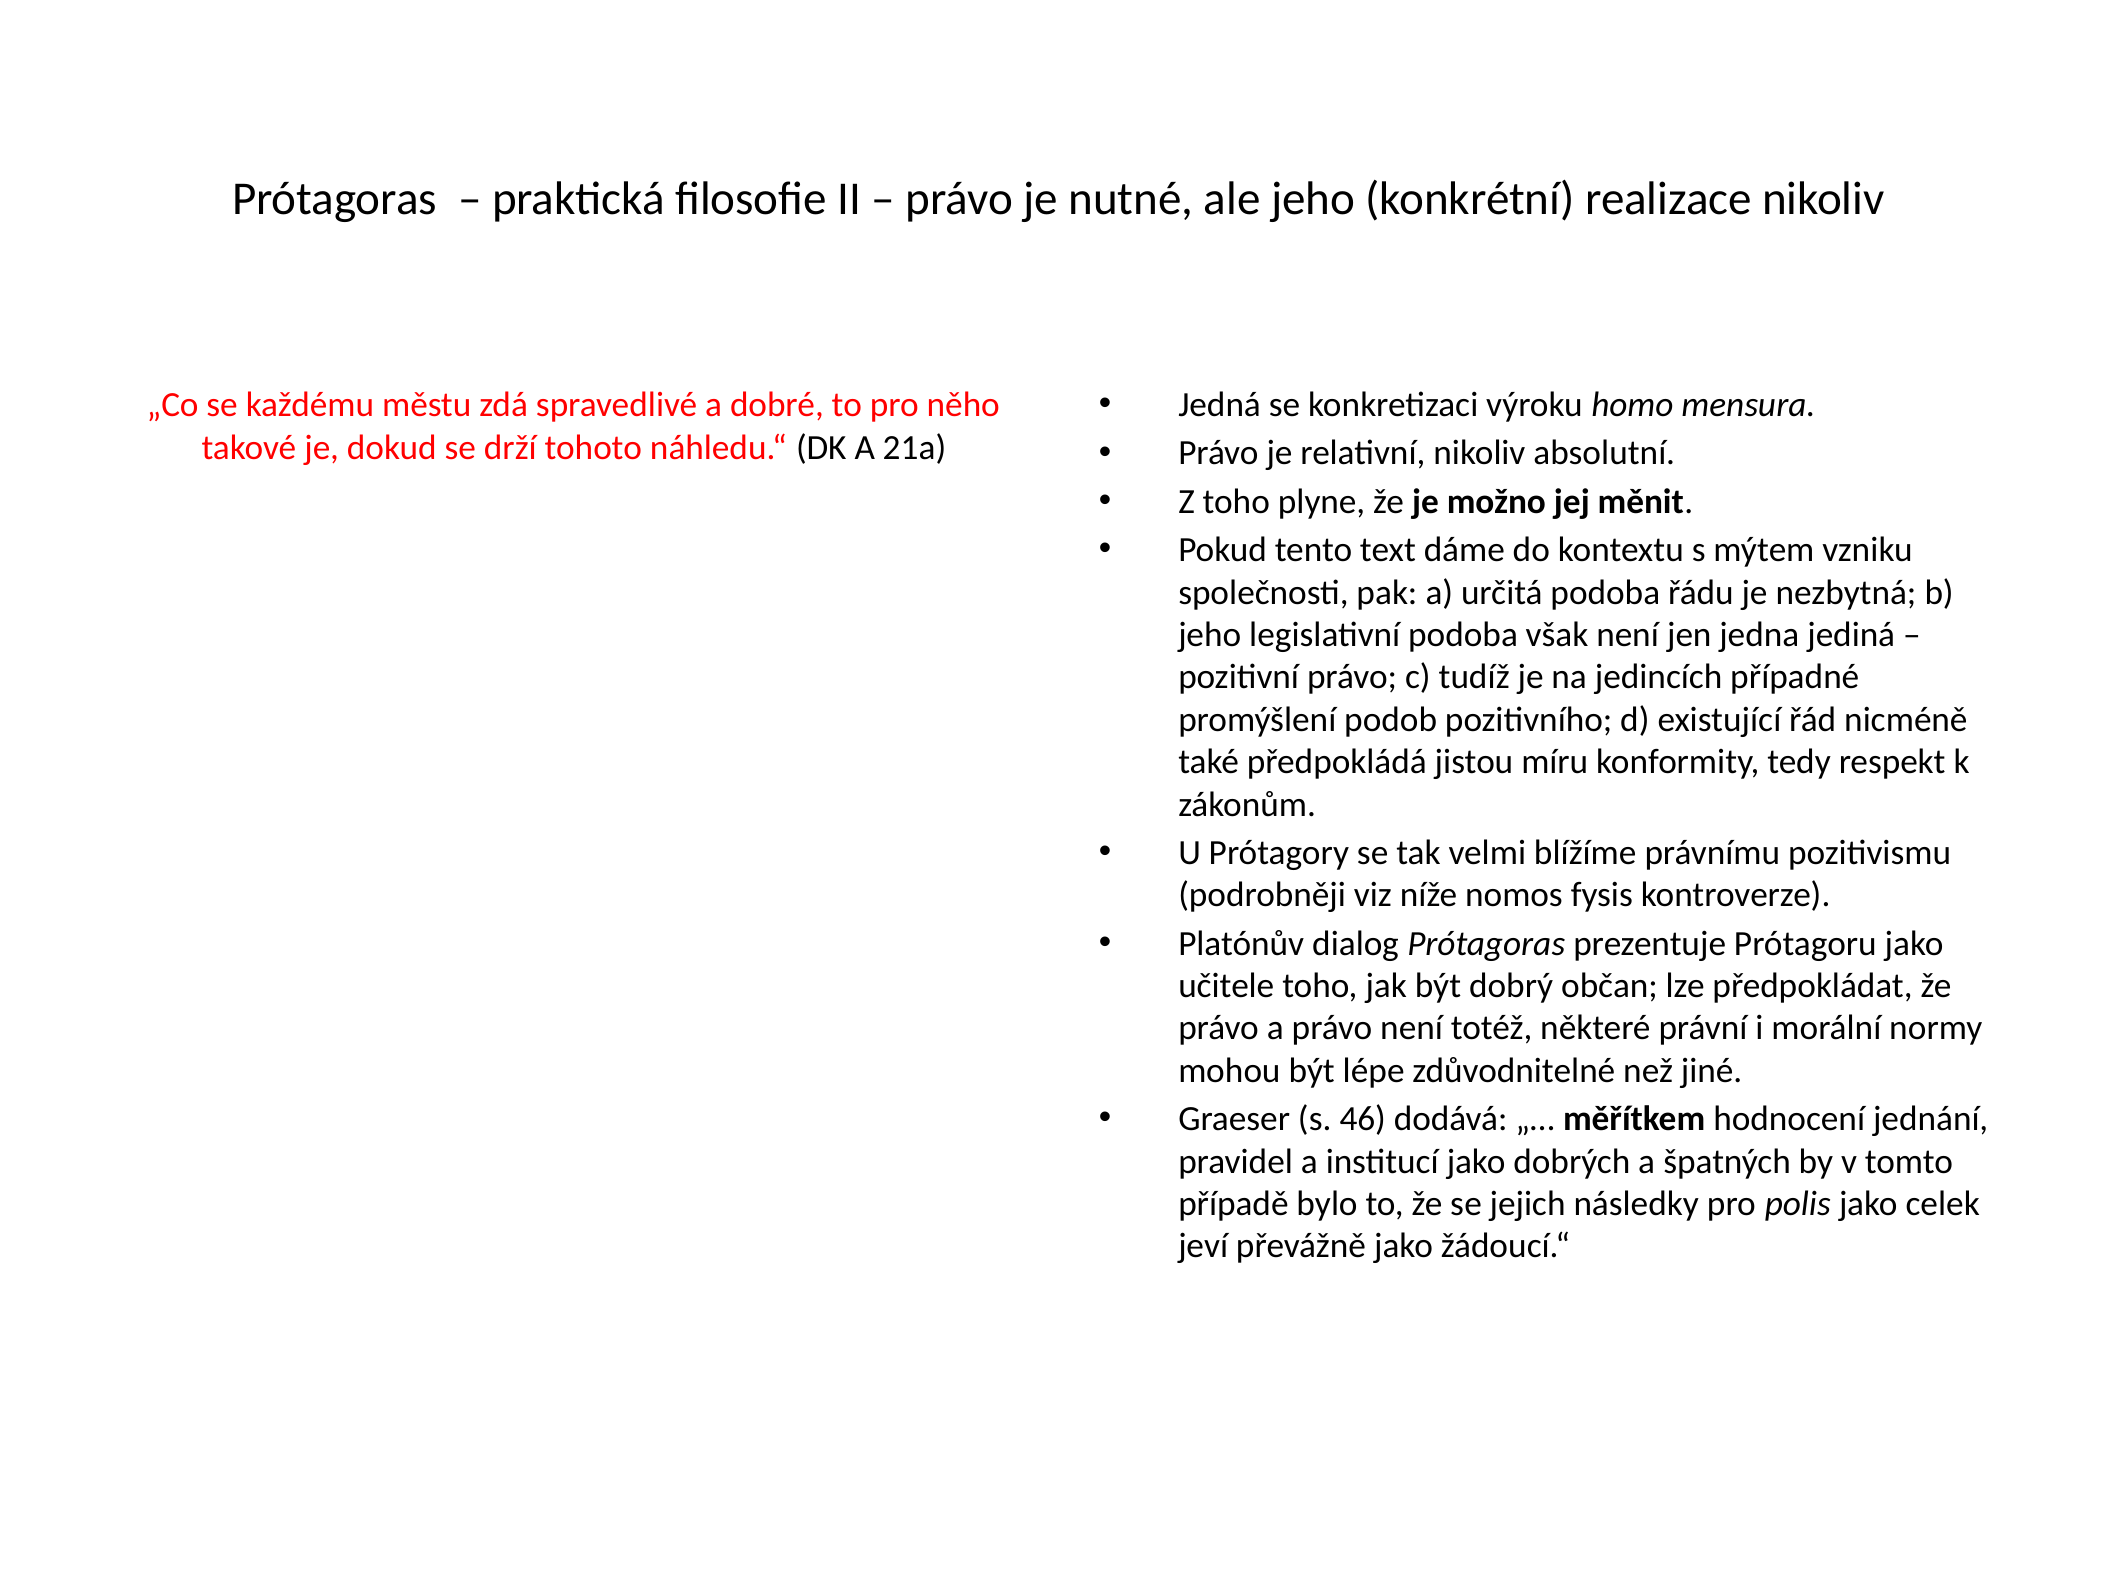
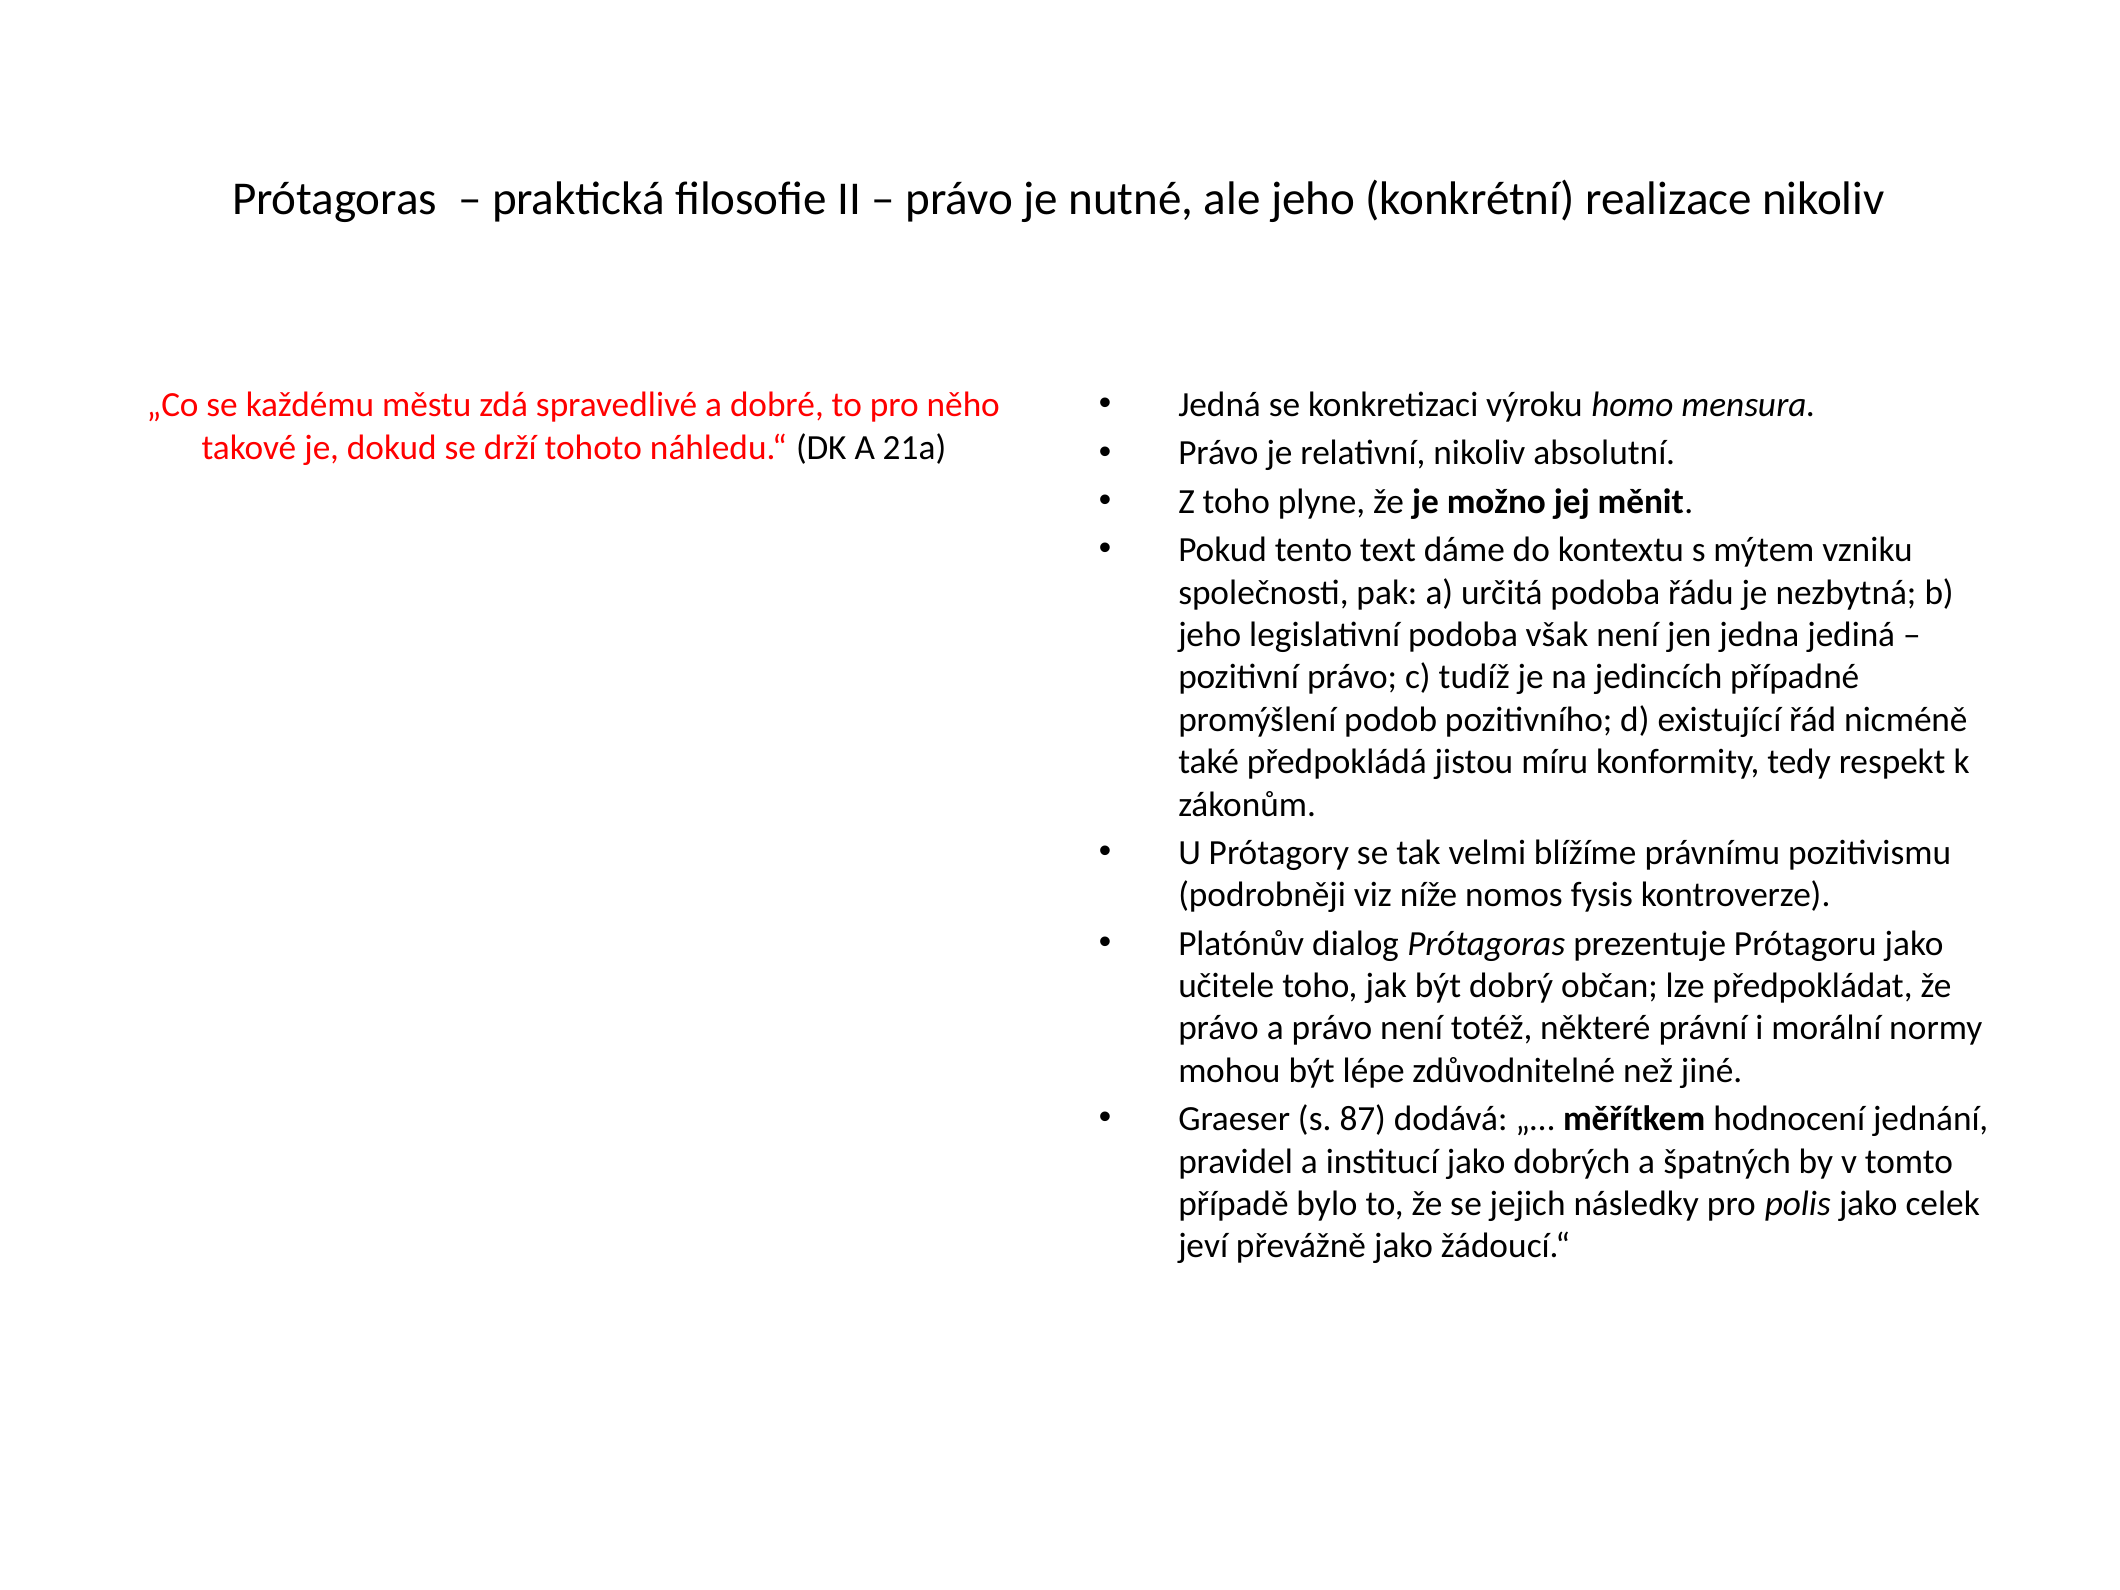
46: 46 -> 87
